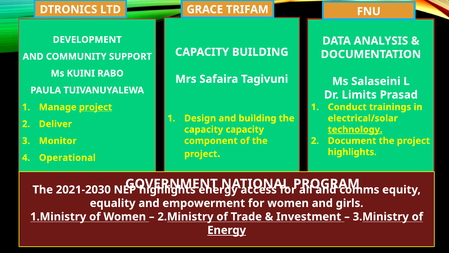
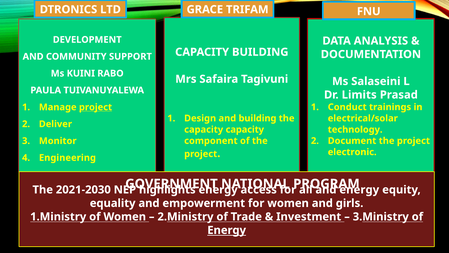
technology underline: present -> none
highlights at (352, 152): highlights -> electronic
Operational: Operational -> Engineering
comms at (359, 189): comms -> energy
